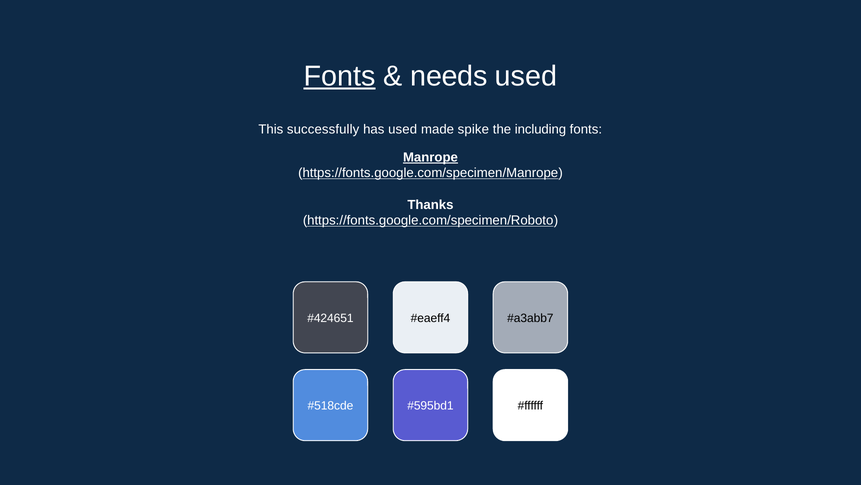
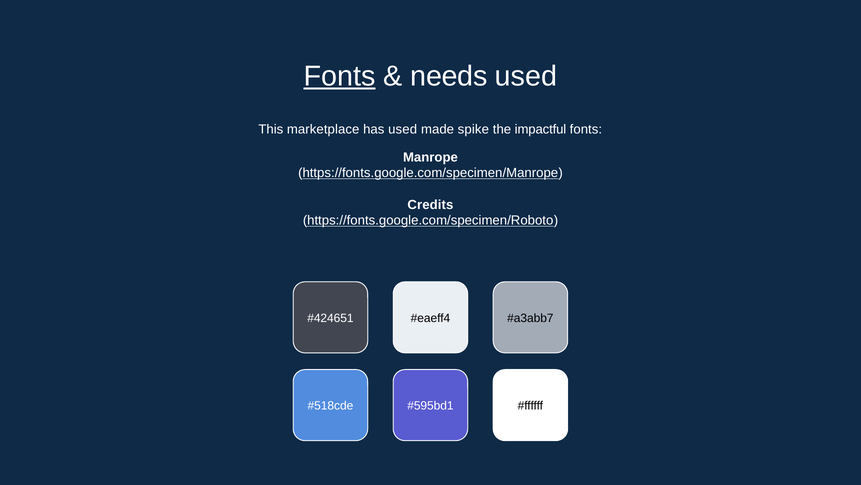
successfully: successfully -> marketplace
including: including -> impactful
Manrope underline: present -> none
Thanks: Thanks -> Credits
